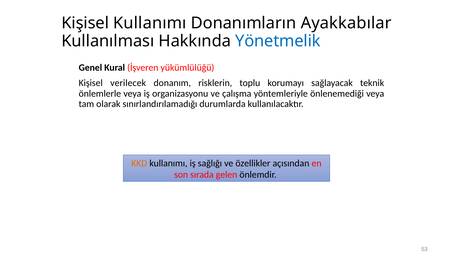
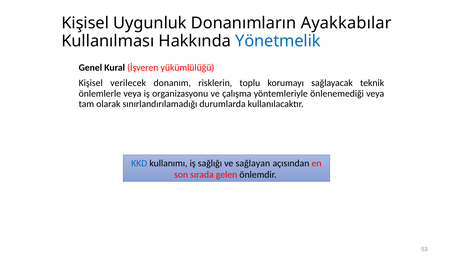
Kişisel Kullanımı: Kullanımı -> Uygunluk
KKD colour: orange -> blue
özellikler: özellikler -> sağlayan
